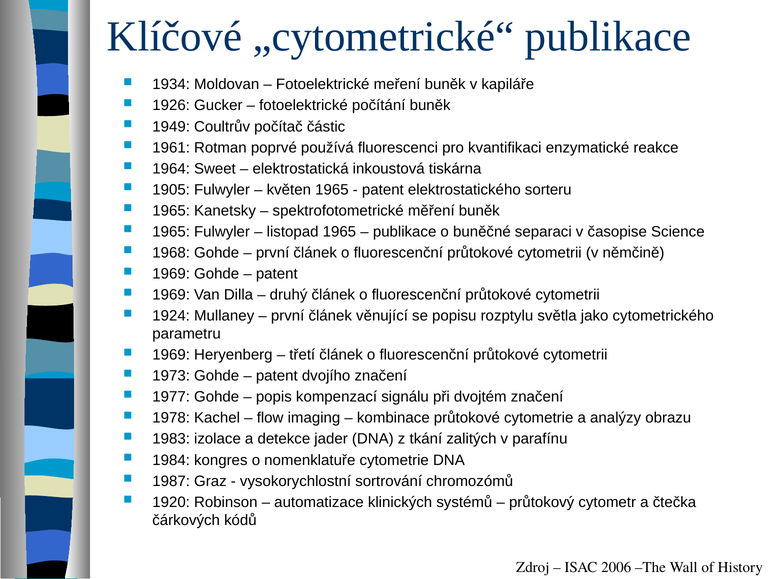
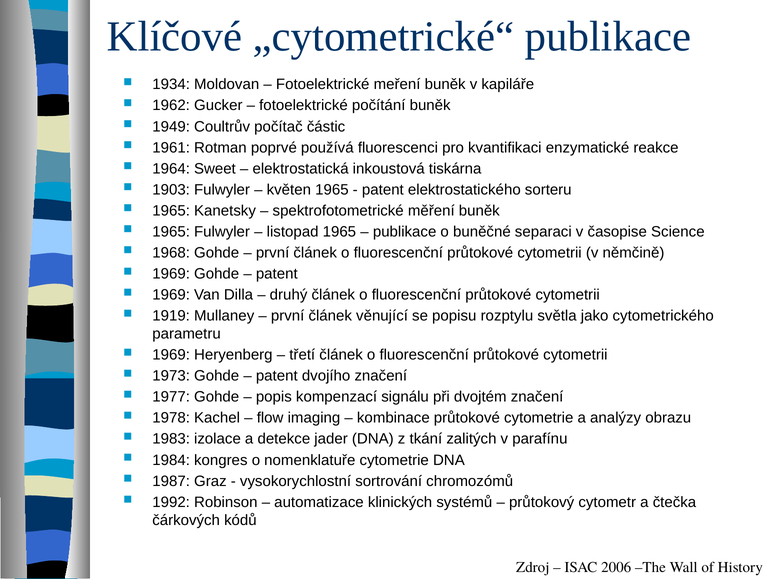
1926: 1926 -> 1962
1905: 1905 -> 1903
1924: 1924 -> 1919
1920: 1920 -> 1992
